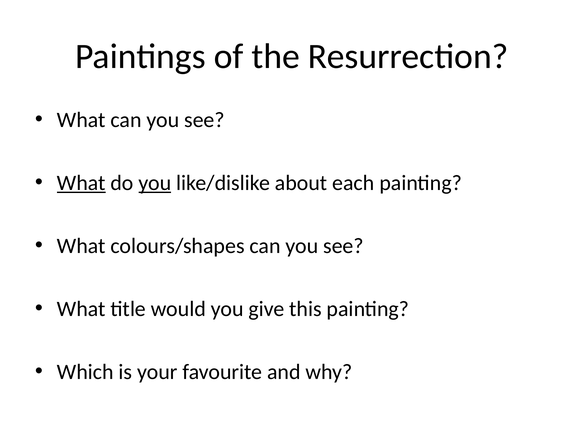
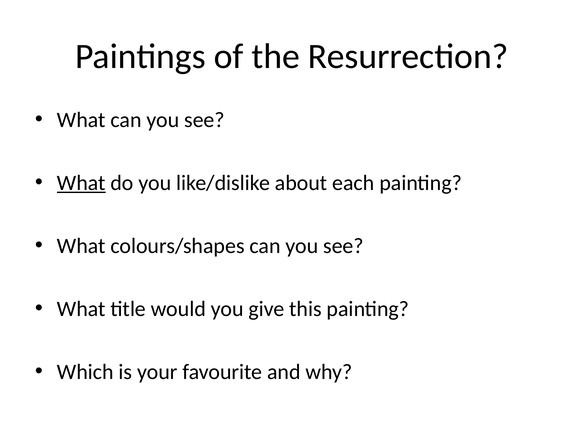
you at (155, 183) underline: present -> none
